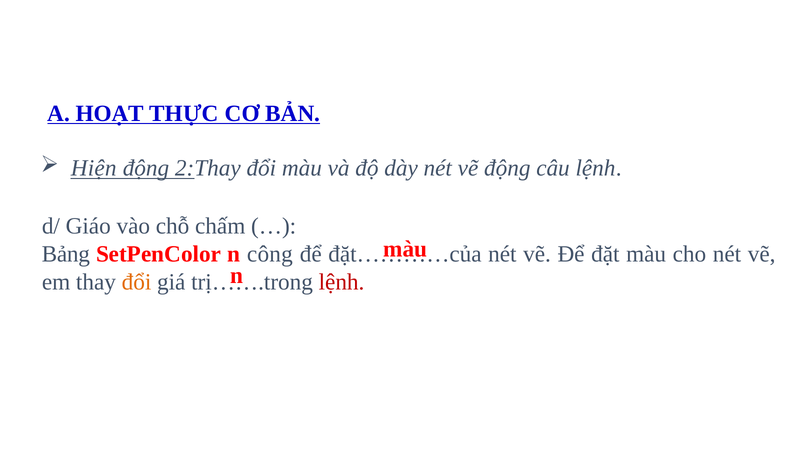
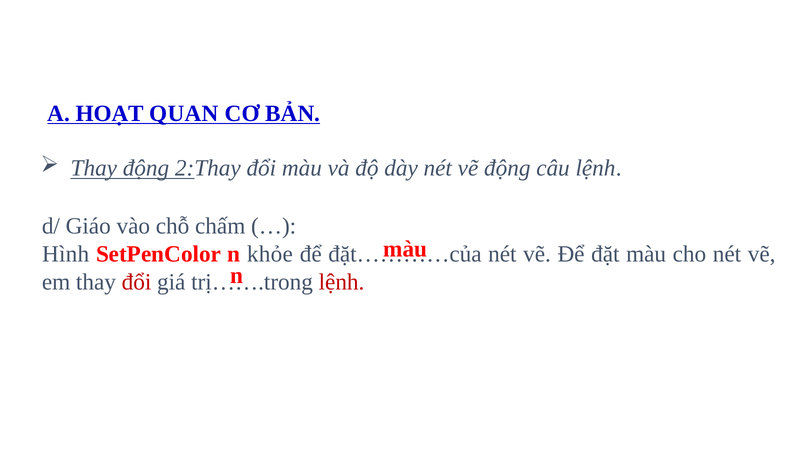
THỰC: THỰC -> QUAN
Hiện at (94, 168): Hiện -> Thay
Bảng: Bảng -> Hình
công: công -> khỏe
đổi at (137, 282) colour: orange -> red
